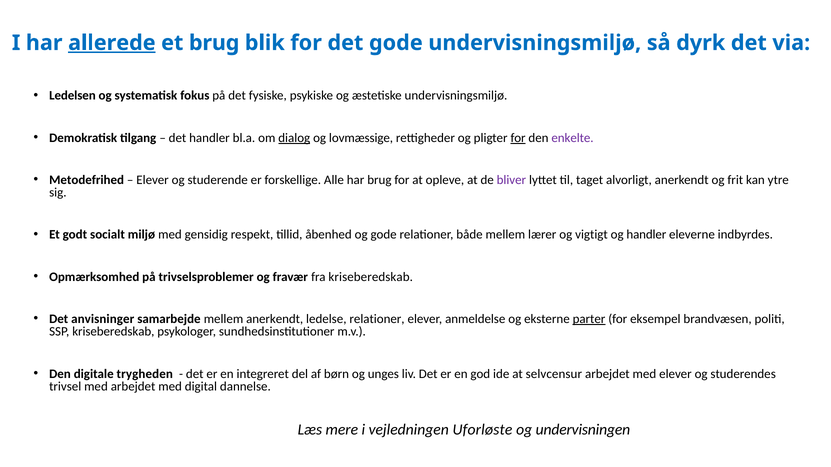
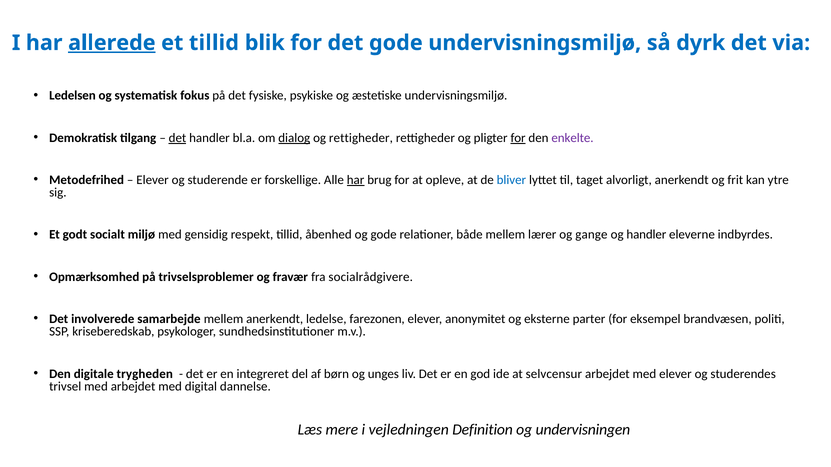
et brug: brug -> tillid
det at (178, 138) underline: none -> present
og lovmæssige: lovmæssige -> rettigheder
har at (356, 180) underline: none -> present
bliver colour: purple -> blue
vigtigt: vigtigt -> gange
fra kriseberedskab: kriseberedskab -> socialrådgivere
anvisninger: anvisninger -> involverede
ledelse relationer: relationer -> farezonen
anmeldelse: anmeldelse -> anonymitet
parter underline: present -> none
Uforløste: Uforløste -> Definition
